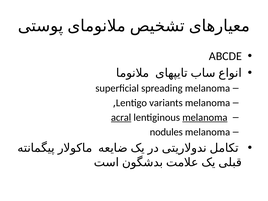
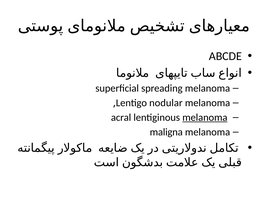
variants: variants -> nodular
acral underline: present -> none
nodules: nodules -> maligna
